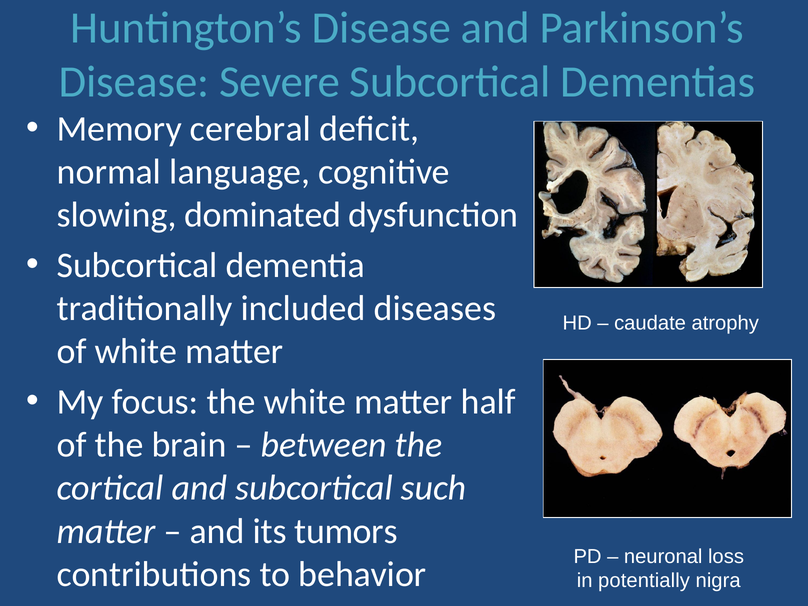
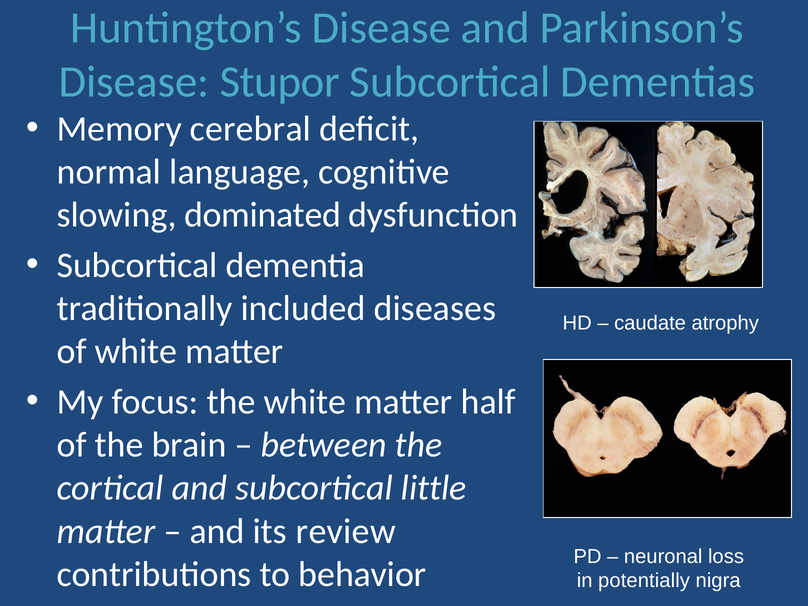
Severe: Severe -> Stupor
such: such -> little
tumors: tumors -> review
